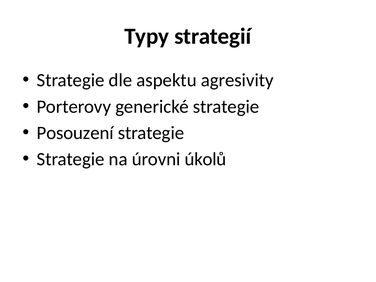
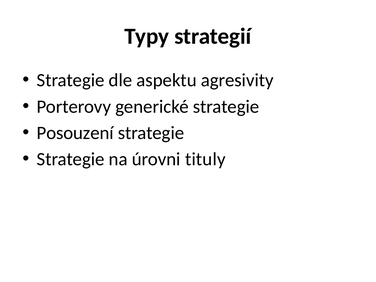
úkolů: úkolů -> tituly
